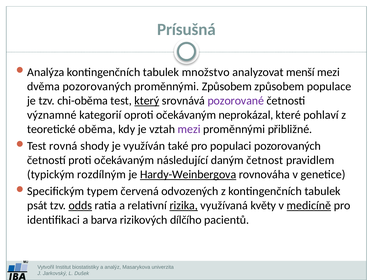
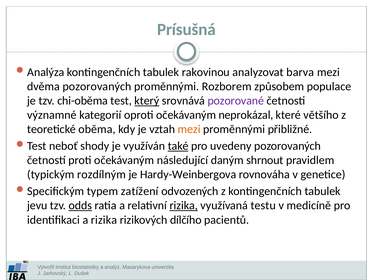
množstvo: množstvo -> rakovinou
menší: menší -> barva
proměnnými Způsobem: Způsobem -> Rozborem
pohlaví: pohlaví -> většího
mezi at (189, 129) colour: purple -> orange
rovná: rovná -> neboť
také underline: none -> present
populaci: populaci -> uvedeny
četnost: četnost -> shrnout
Hardy-Weinbergova underline: present -> none
červená: červená -> zatížení
psát: psát -> jevu
květy: květy -> testu
medicíně underline: present -> none
a barva: barva -> rizika
